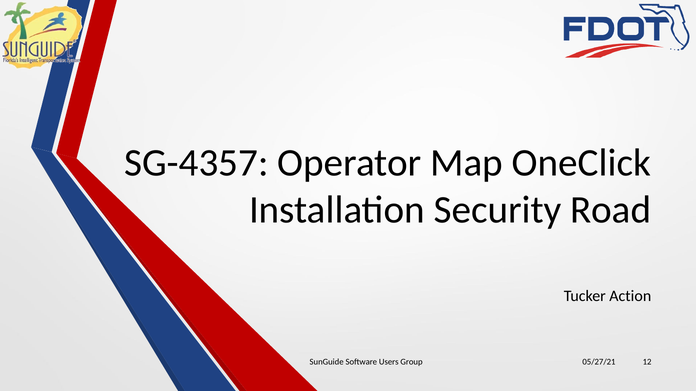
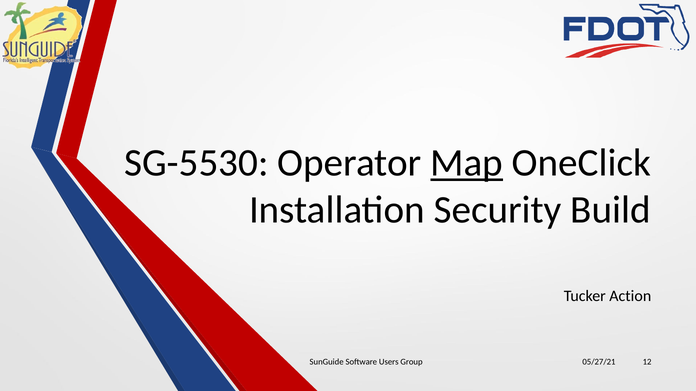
SG-4357: SG-4357 -> SG-5530
Map underline: none -> present
Road: Road -> Build
